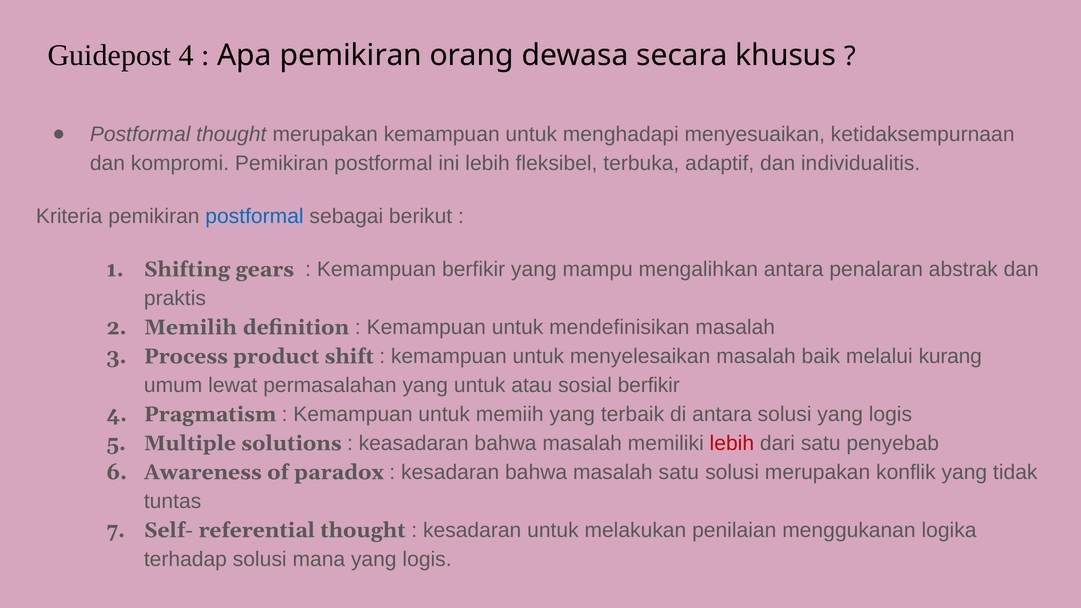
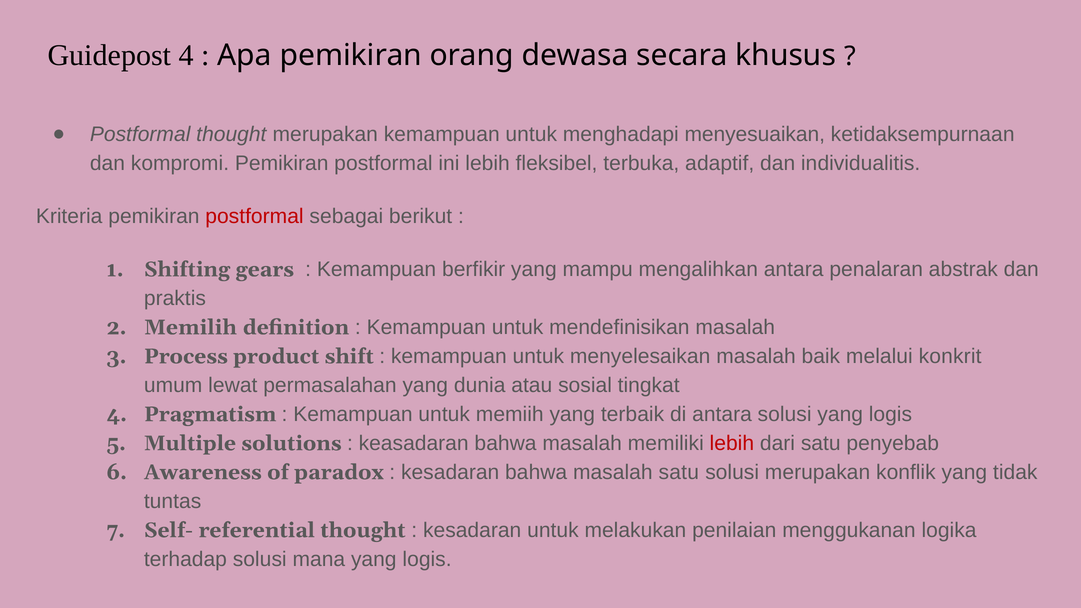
postformal at (254, 216) colour: blue -> red
kurang: kurang -> konkrit
yang untuk: untuk -> dunia
sosial berfikir: berfikir -> tingkat
